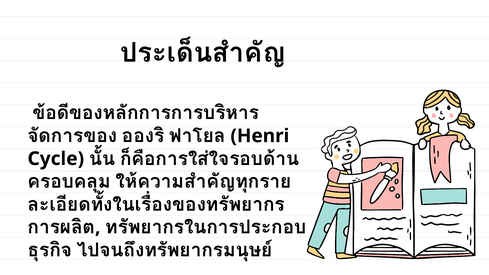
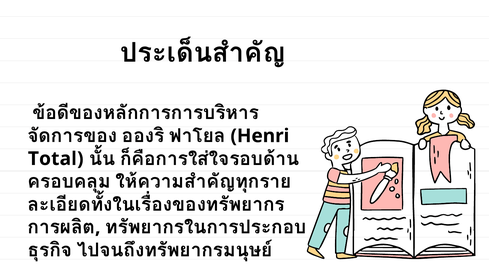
Cycle: Cycle -> Total
